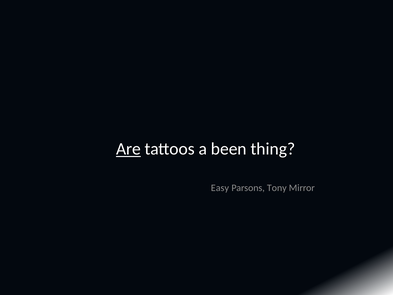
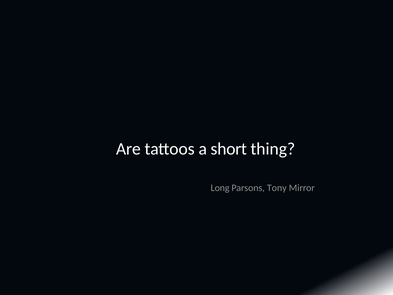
Are underline: present -> none
been: been -> short
Easy: Easy -> Long
